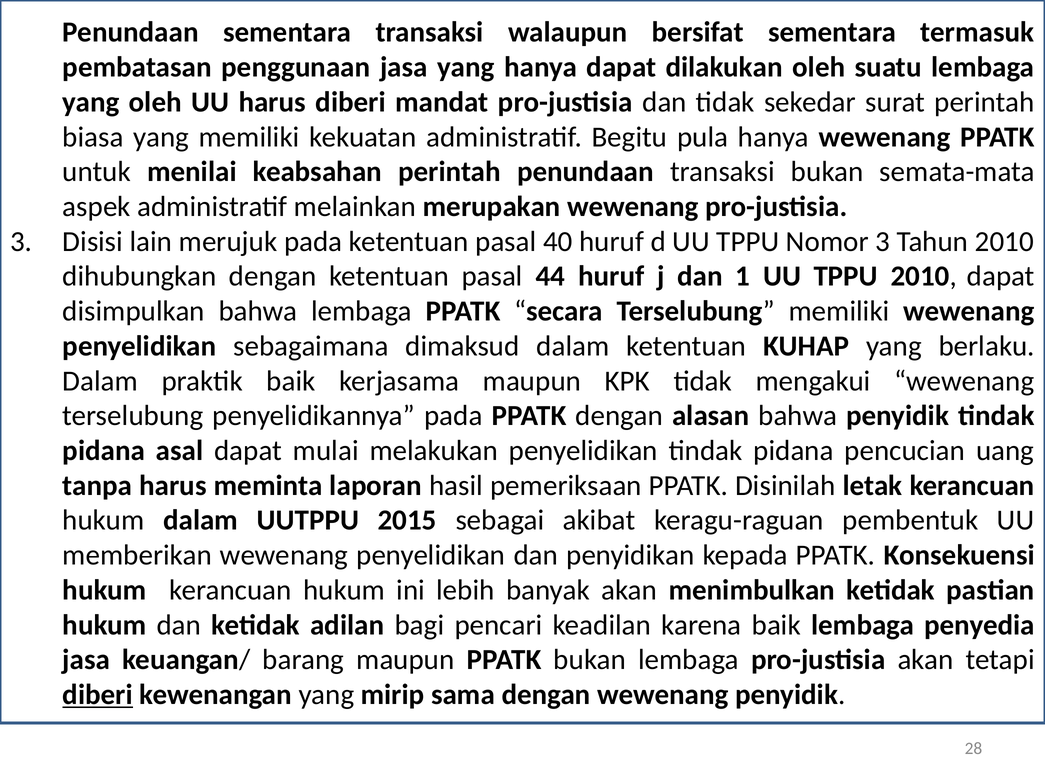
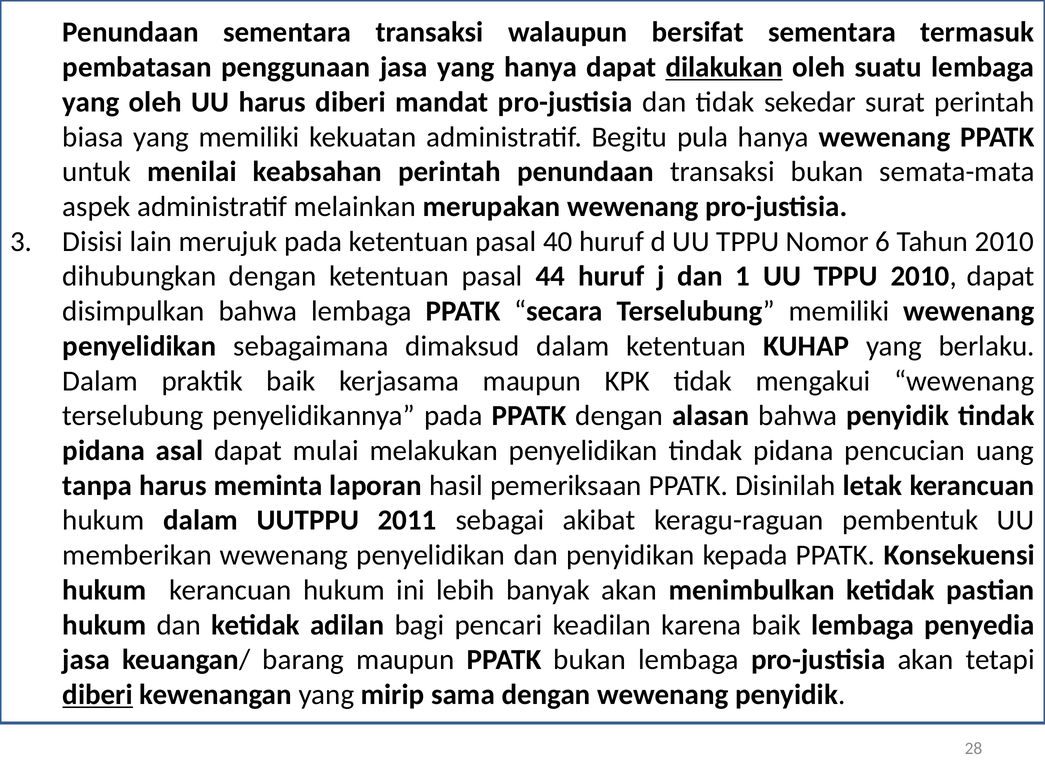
dilakukan underline: none -> present
Nomor 3: 3 -> 6
2015: 2015 -> 2011
